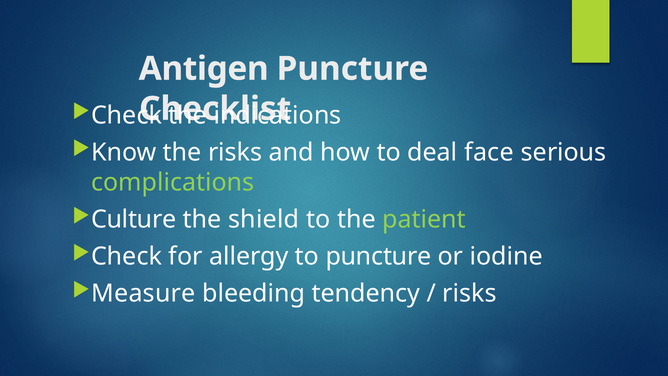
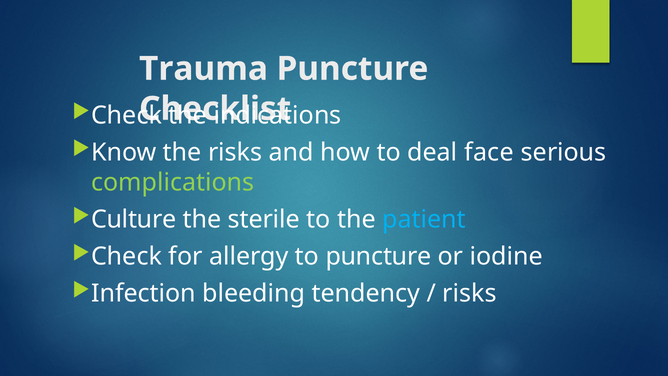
Antigen: Antigen -> Trauma
shield: shield -> sterile
patient colour: light green -> light blue
Measure: Measure -> Infection
